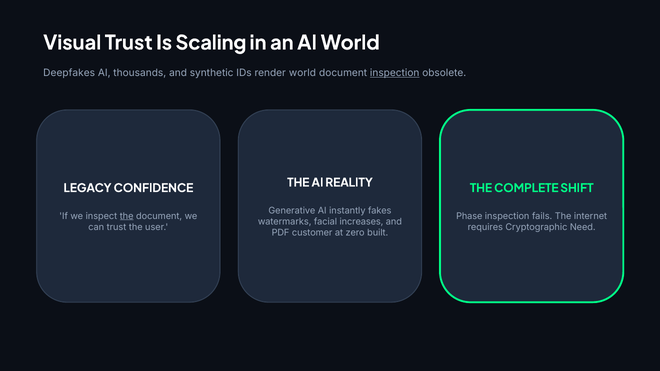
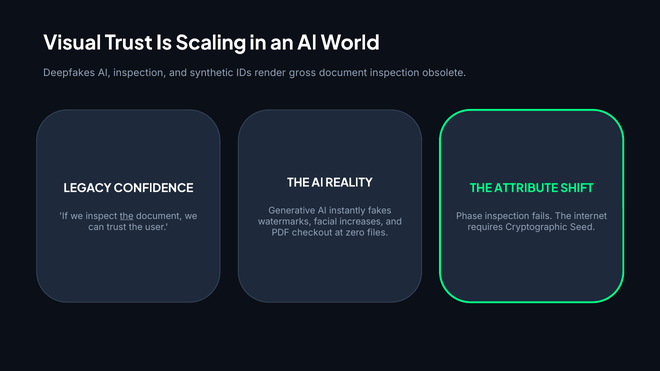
AI thousands: thousands -> inspection
render world: world -> gross
inspection at (395, 73) underline: present -> none
COMPLETE: COMPLETE -> ATTRIBUTE
Need: Need -> Seed
customer: customer -> checkout
built: built -> files
